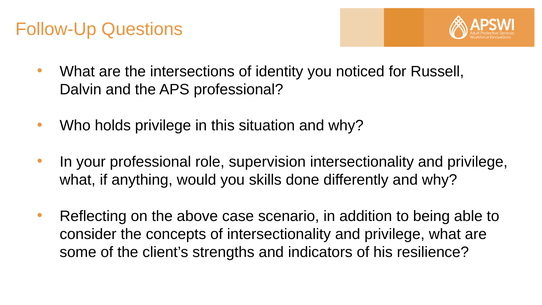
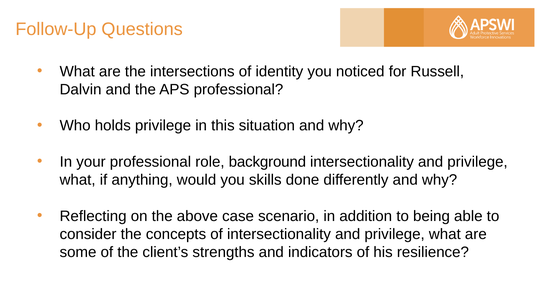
supervision: supervision -> background
